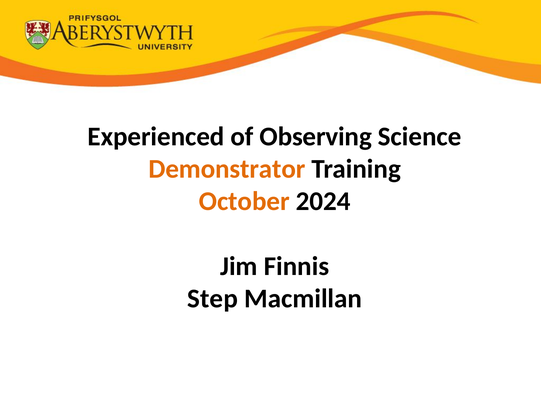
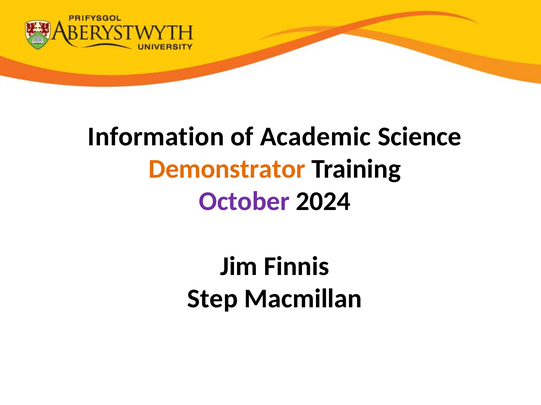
Experienced: Experienced -> Information
Observing: Observing -> Academic
October colour: orange -> purple
